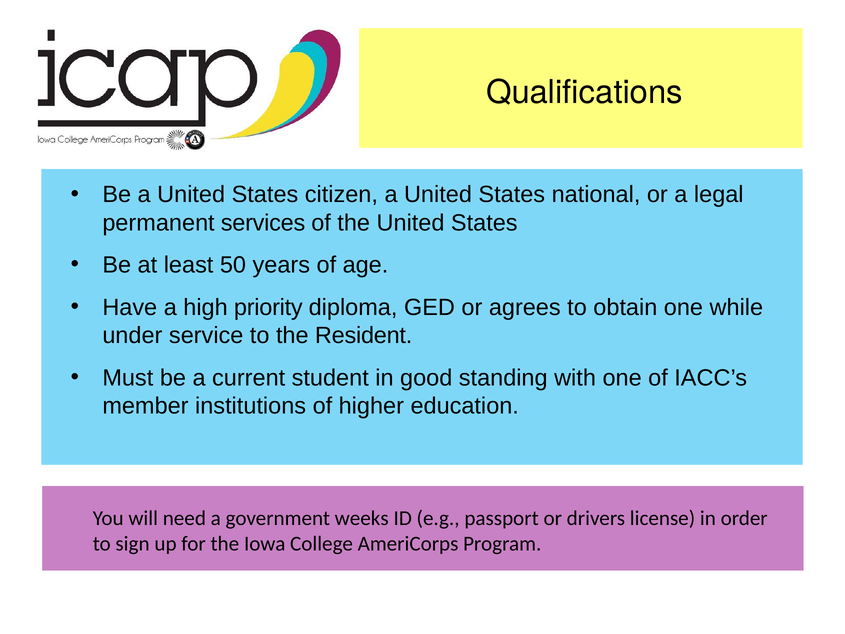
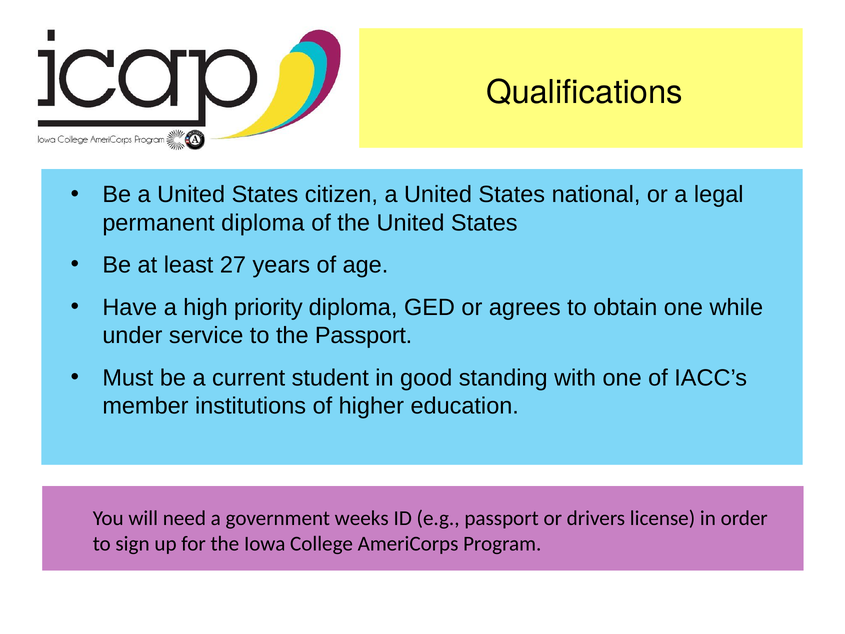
permanent services: services -> diploma
50: 50 -> 27
the Resident: Resident -> Passport
